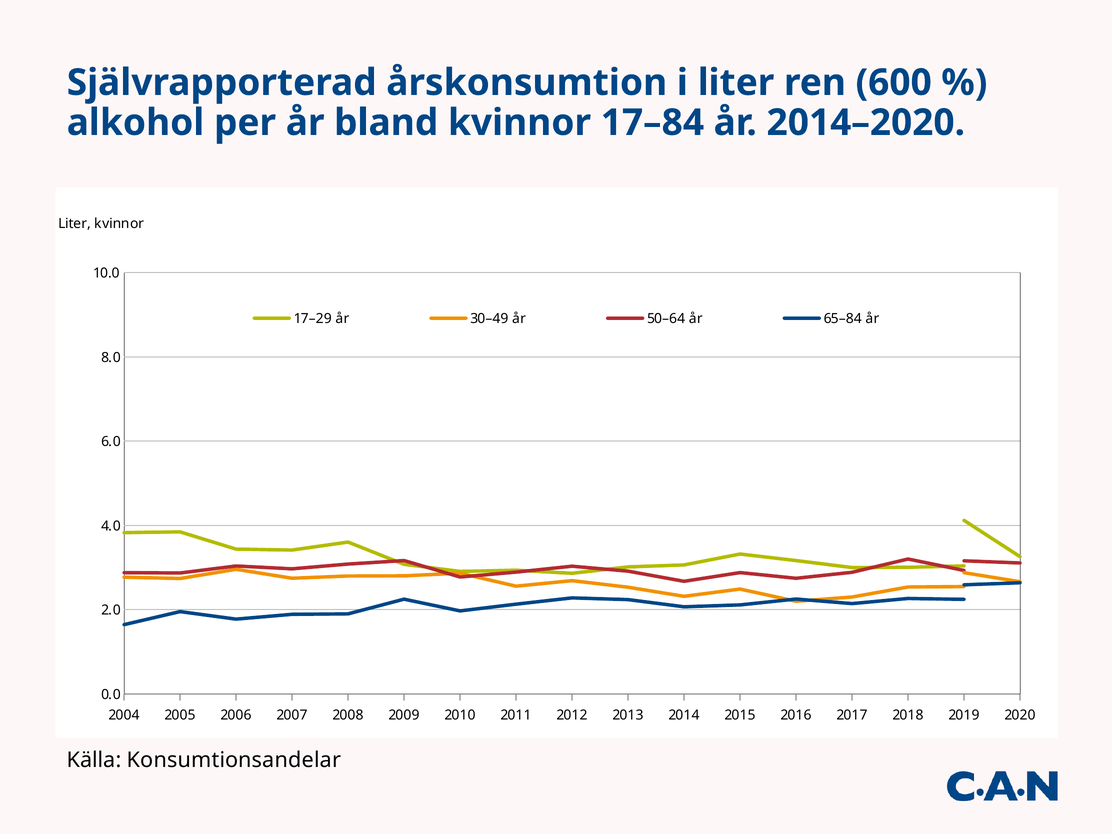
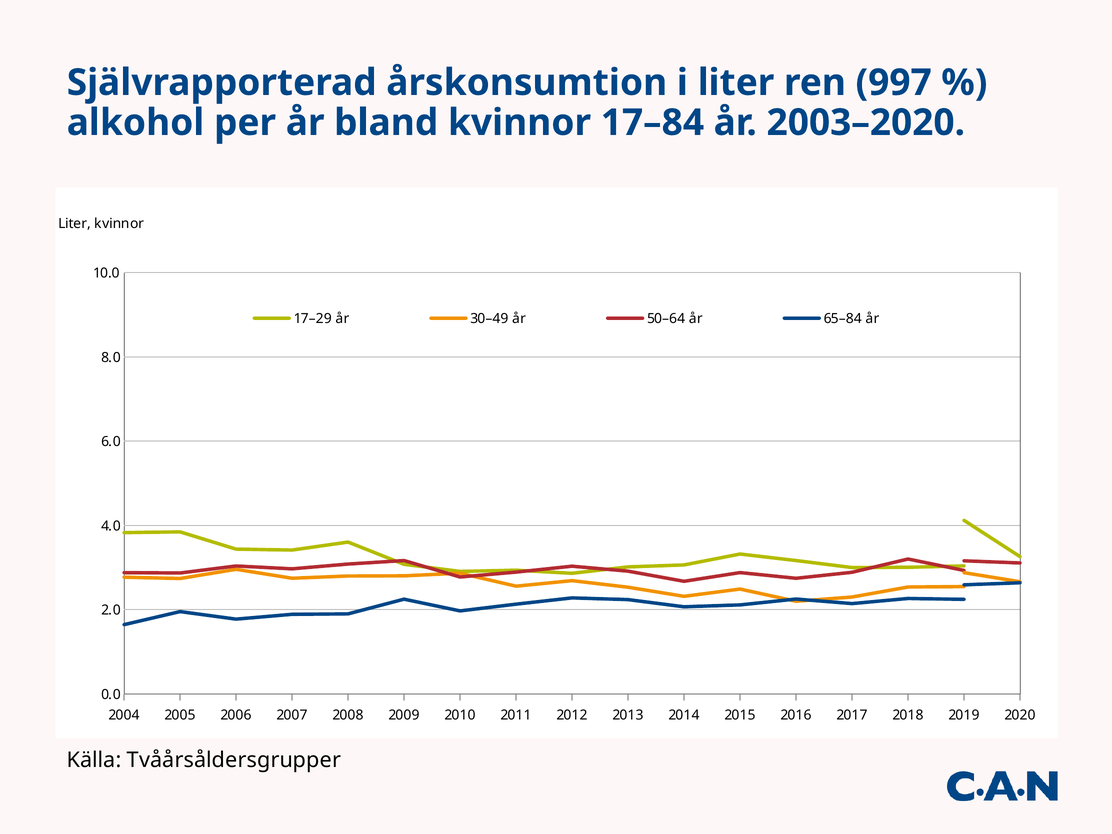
600: 600 -> 997
2014–2020: 2014–2020 -> 2003–2020
Konsumtionsandelar: Konsumtionsandelar -> Tvåårsåldersgrupper
